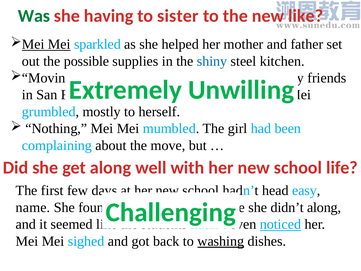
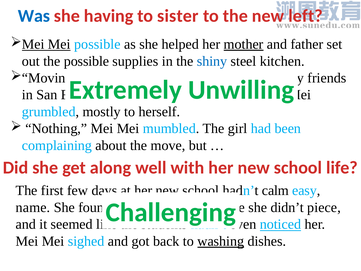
Was at (34, 16) colour: green -> blue
new like: like -> left
Mei sparkled: sparkled -> possible
mother underline: none -> present
head: head -> calm
didn’t along: along -> piece
